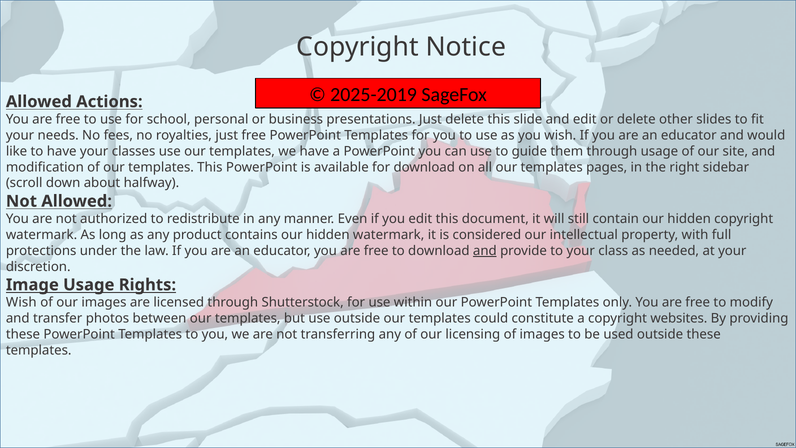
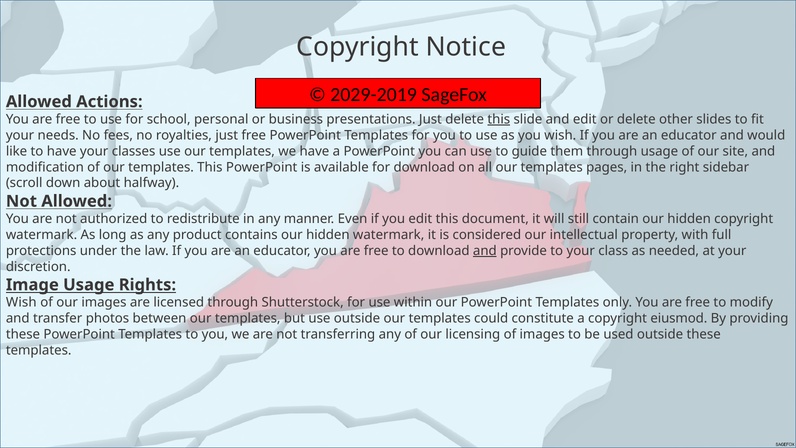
2025-2019: 2025-2019 -> 2029-2019
this at (499, 119) underline: none -> present
websites: websites -> eiusmod
